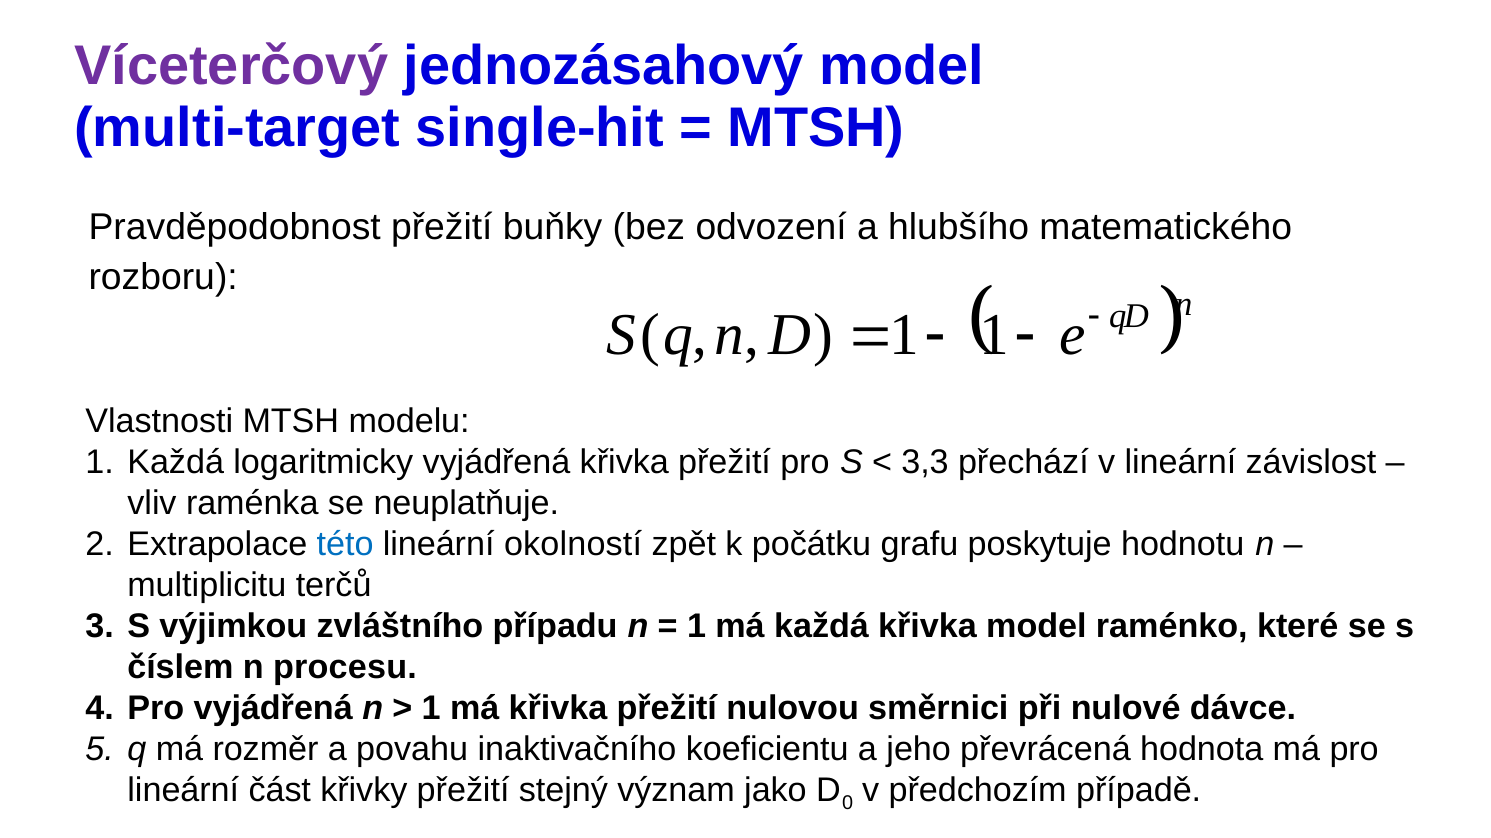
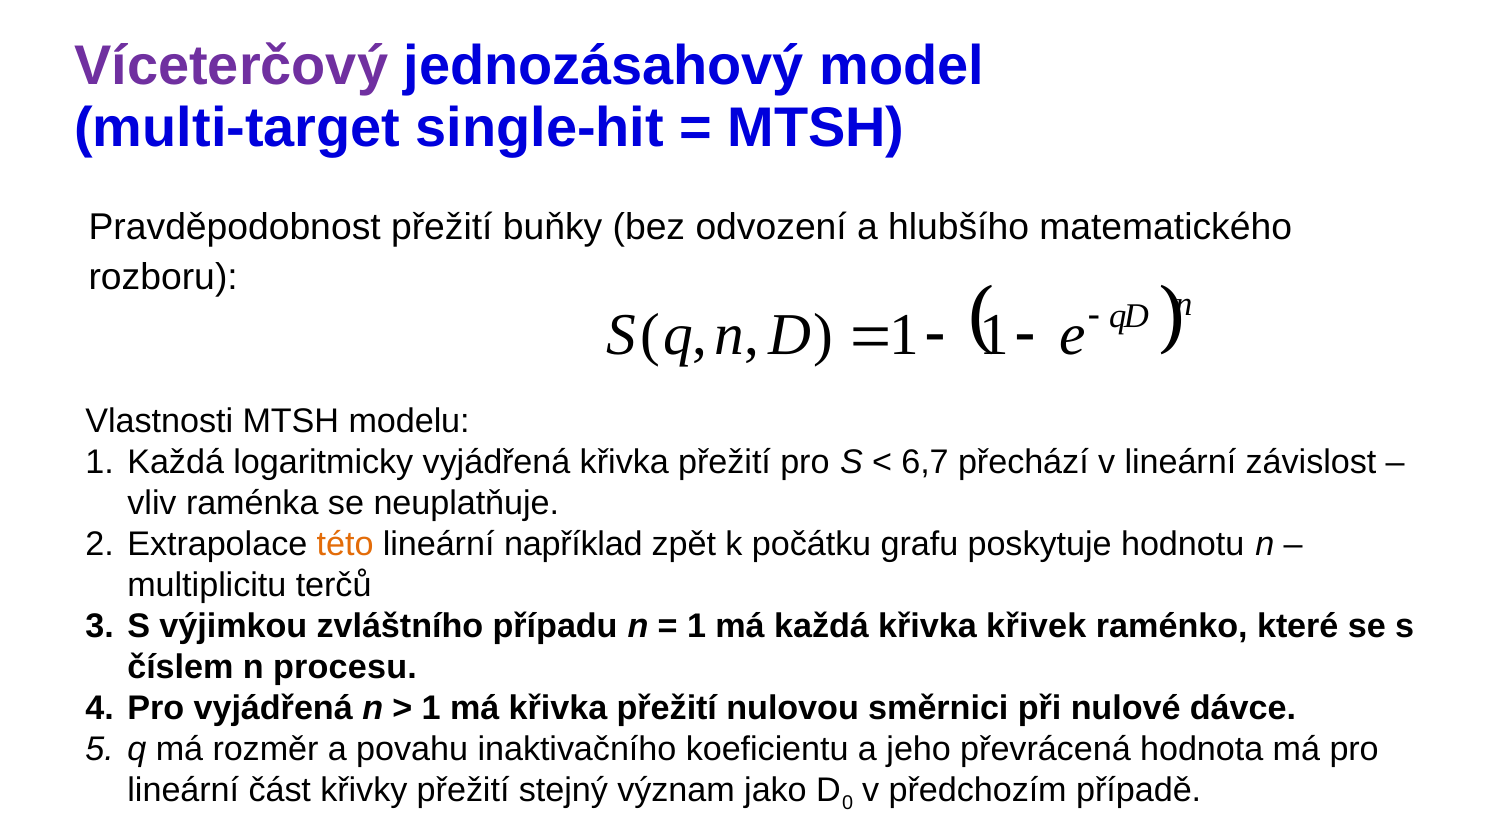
3,3: 3,3 -> 6,7
této colour: blue -> orange
okolností: okolností -> například
křivka model: model -> křivek
